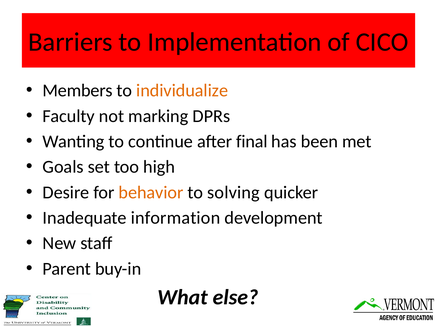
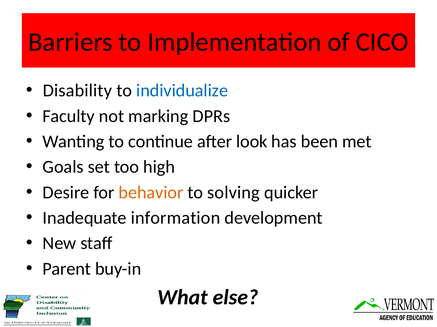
Members: Members -> Disability
individualize colour: orange -> blue
final: final -> look
